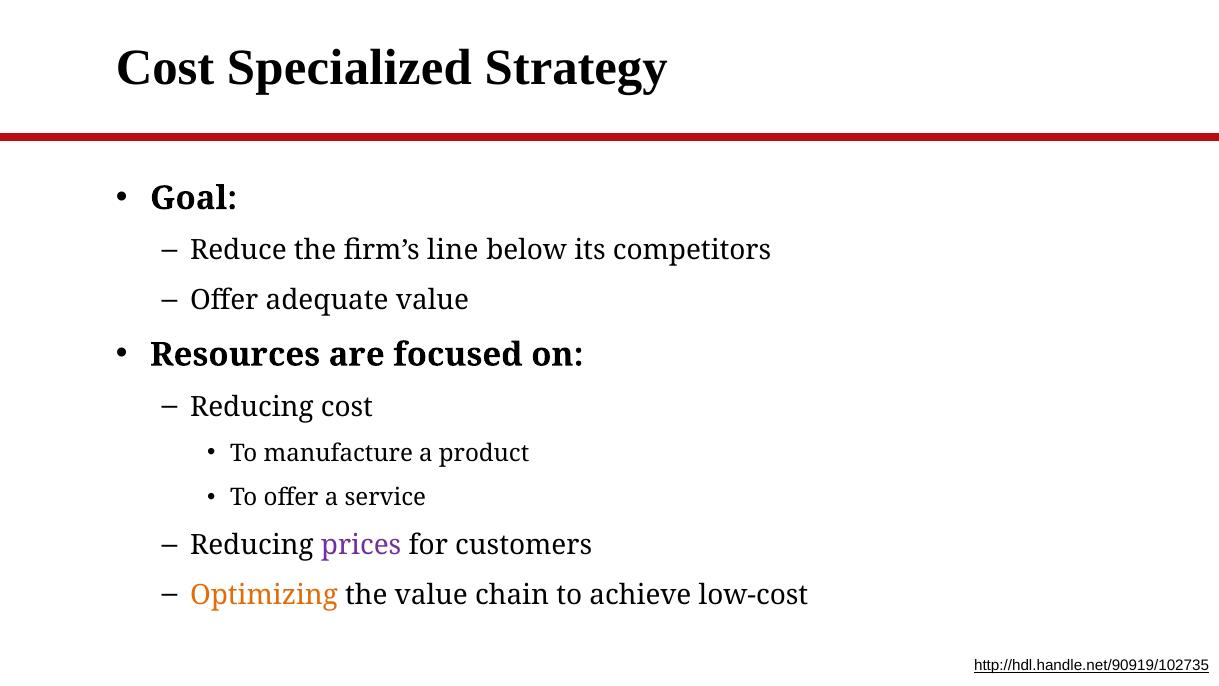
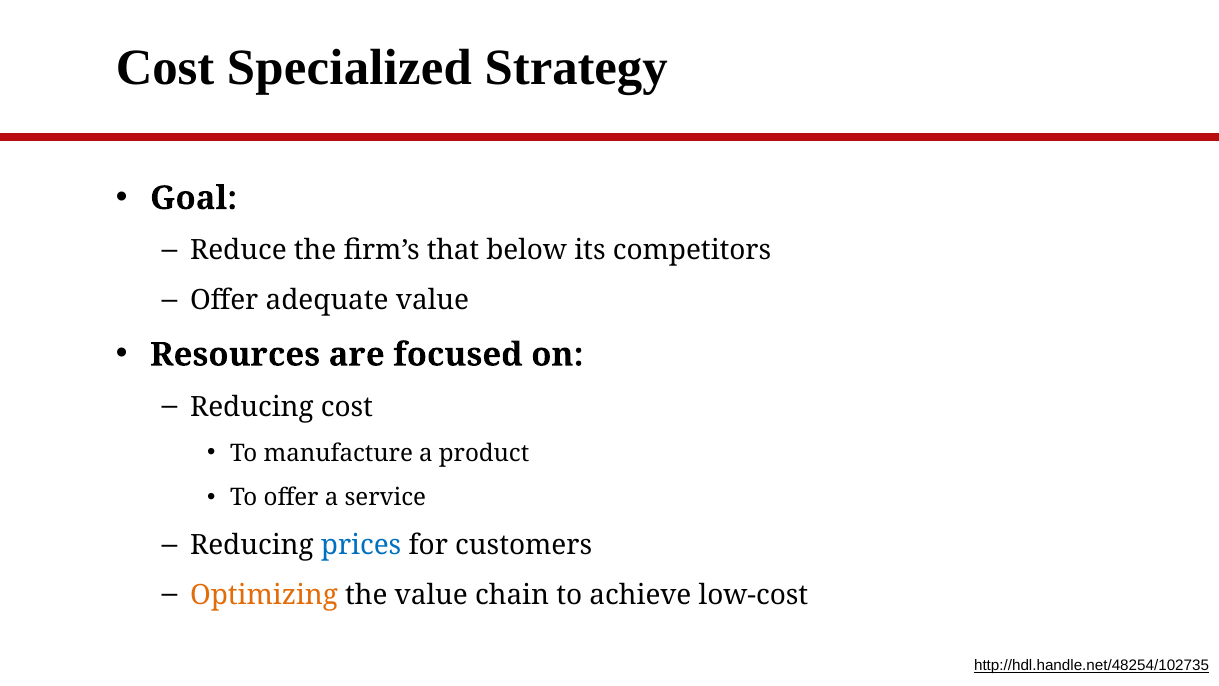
line: line -> that
prices colour: purple -> blue
http://hdl.handle.net/90919/102735: http://hdl.handle.net/90919/102735 -> http://hdl.handle.net/48254/102735
